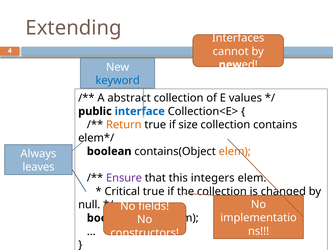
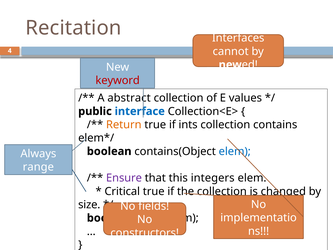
Extending: Extending -> Recitation
keyword colour: blue -> red
size: size -> ints
elem at (235, 151) colour: orange -> blue
leaves: leaves -> range
null: null -> size
